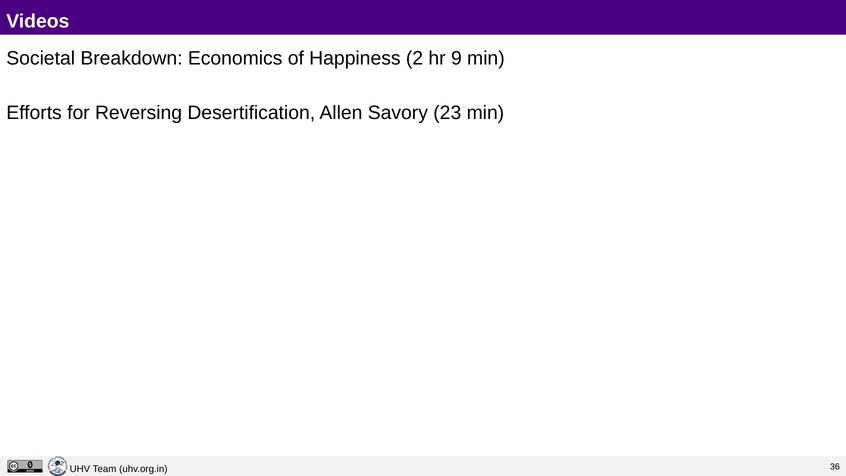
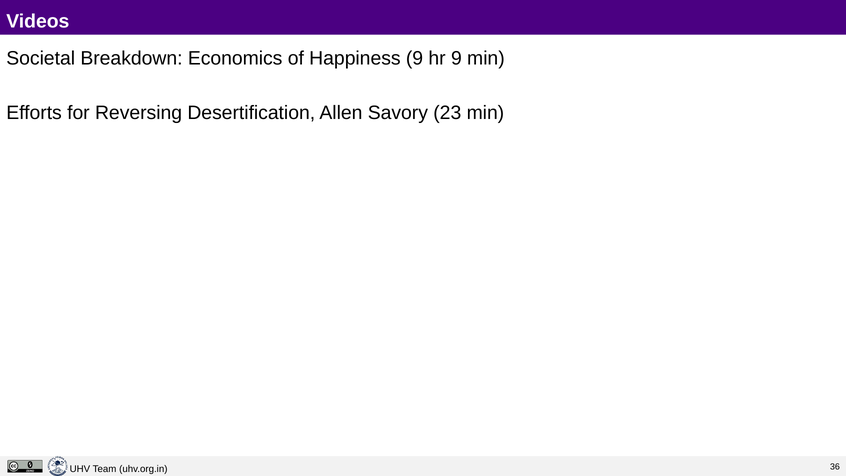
Happiness 2: 2 -> 9
